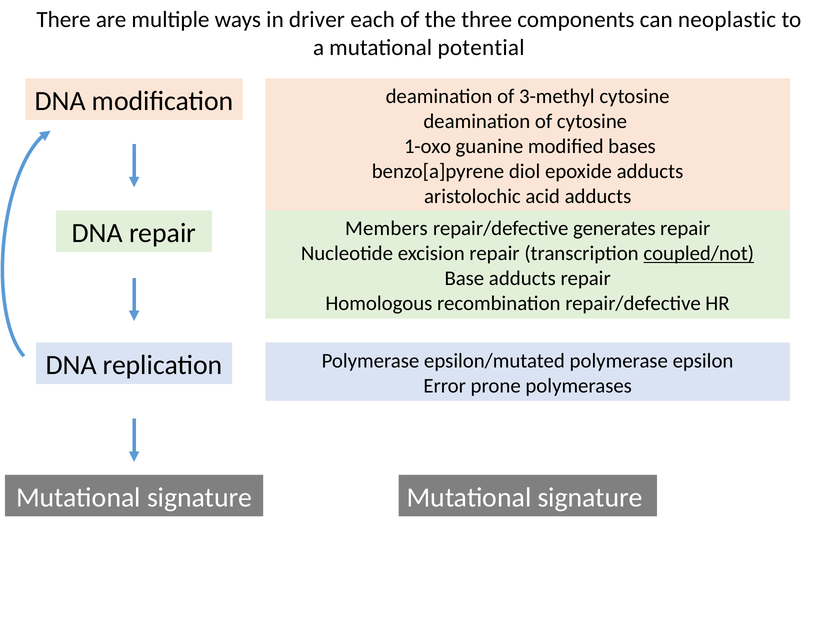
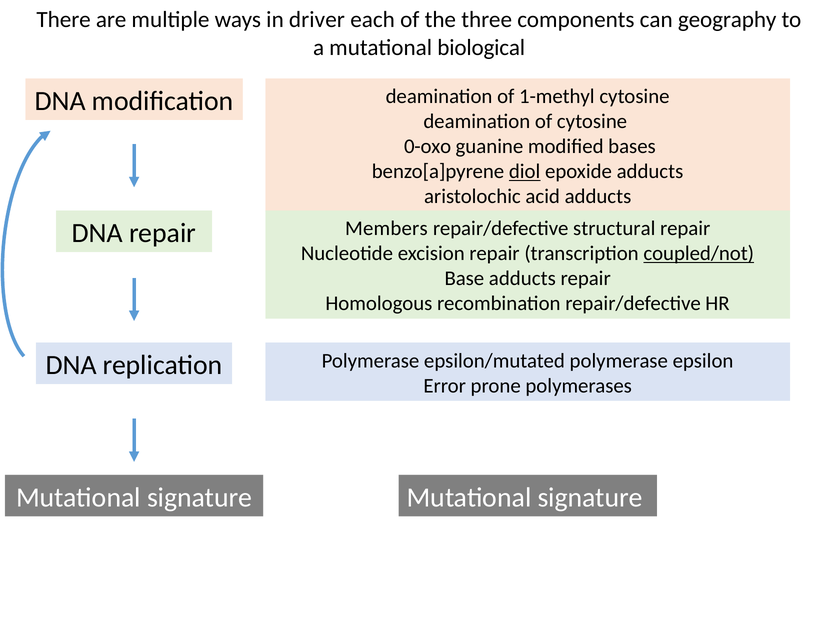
neoplastic: neoplastic -> geography
potential: potential -> biological
3-methyl: 3-methyl -> 1-methyl
1-oxo: 1-oxo -> 0-oxo
diol underline: none -> present
generates: generates -> structural
